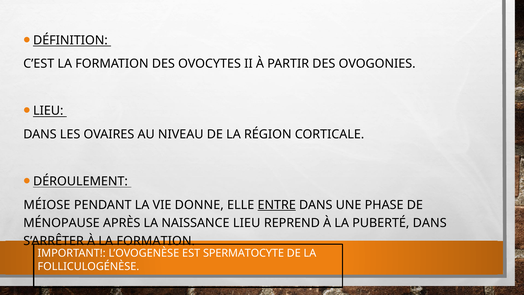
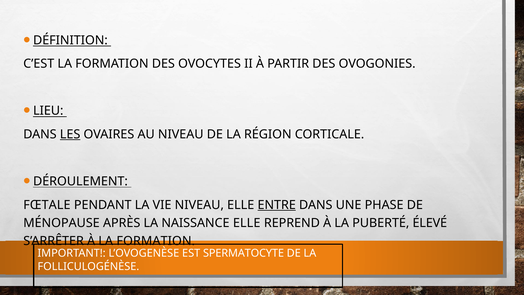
LES underline: none -> present
MÉIOSE: MÉIOSE -> FŒTALE
VIE DONNE: DONNE -> NIVEAU
NAISSANCE LIEU: LIEU -> ELLE
PUBERTÉ DANS: DANS -> ÉLEVÉ
